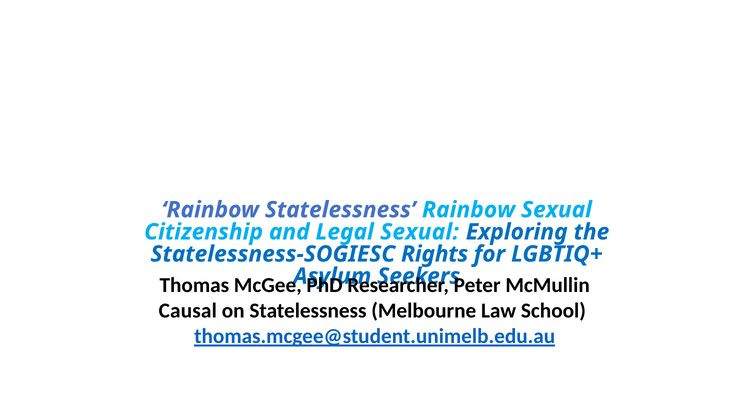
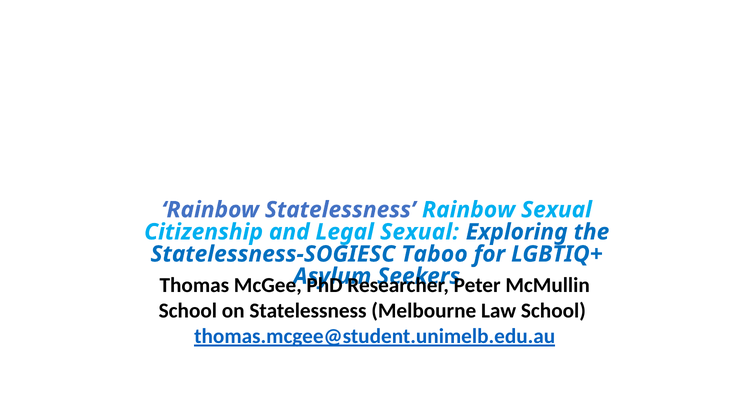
Rights: Rights -> Taboo
Causal at (188, 311): Causal -> School
